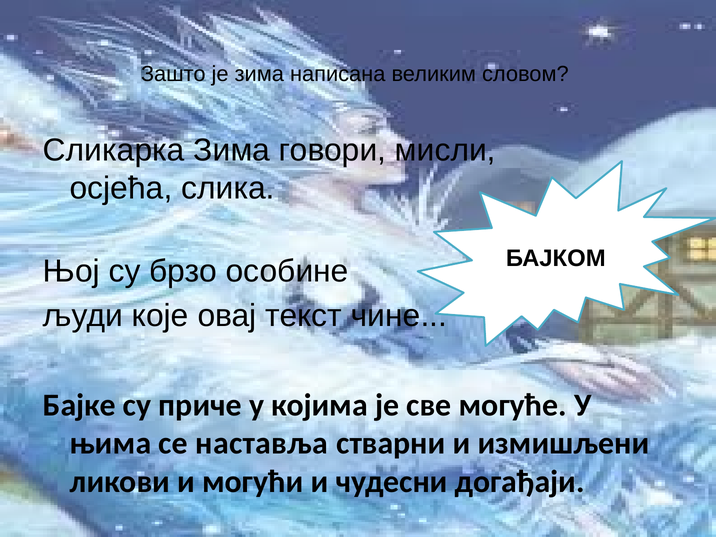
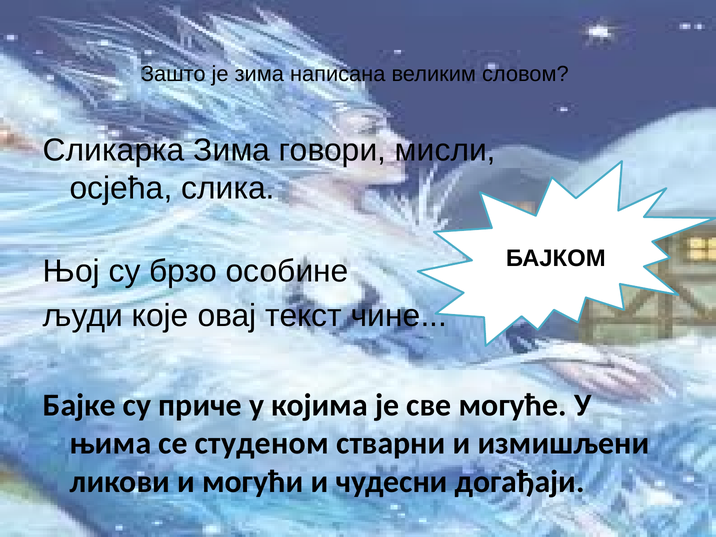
наставља: наставља -> студеном
